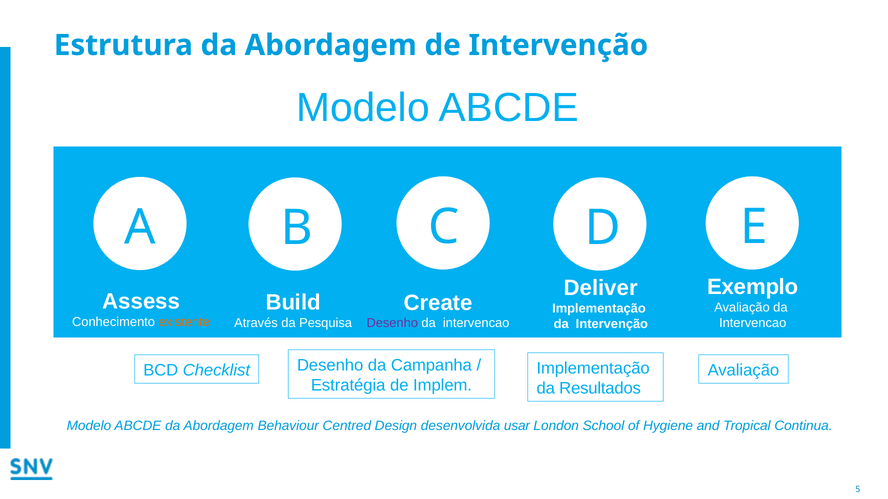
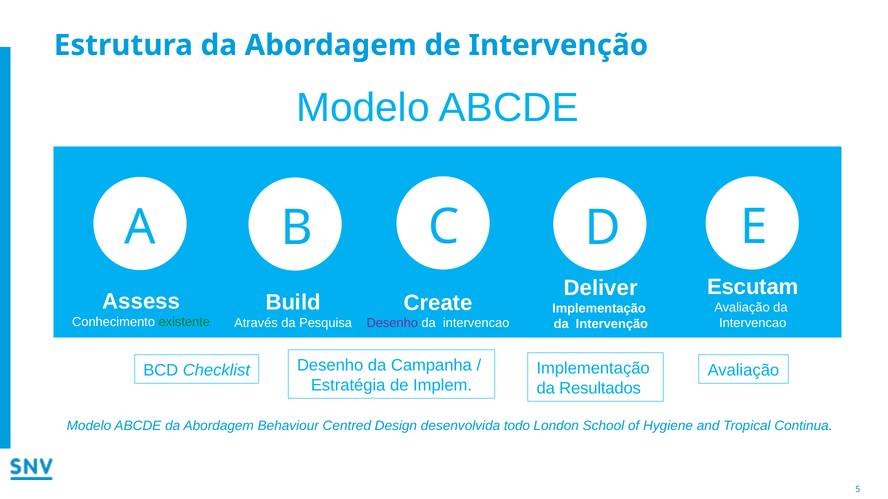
Exemplo: Exemplo -> Escutam
existente colour: orange -> green
usar: usar -> todo
